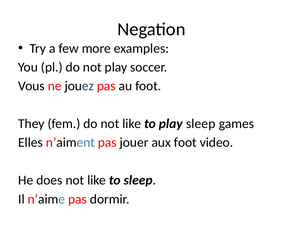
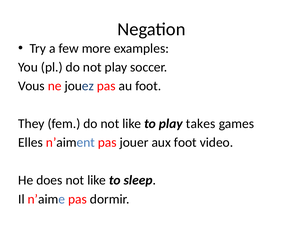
play sleep: sleep -> takes
